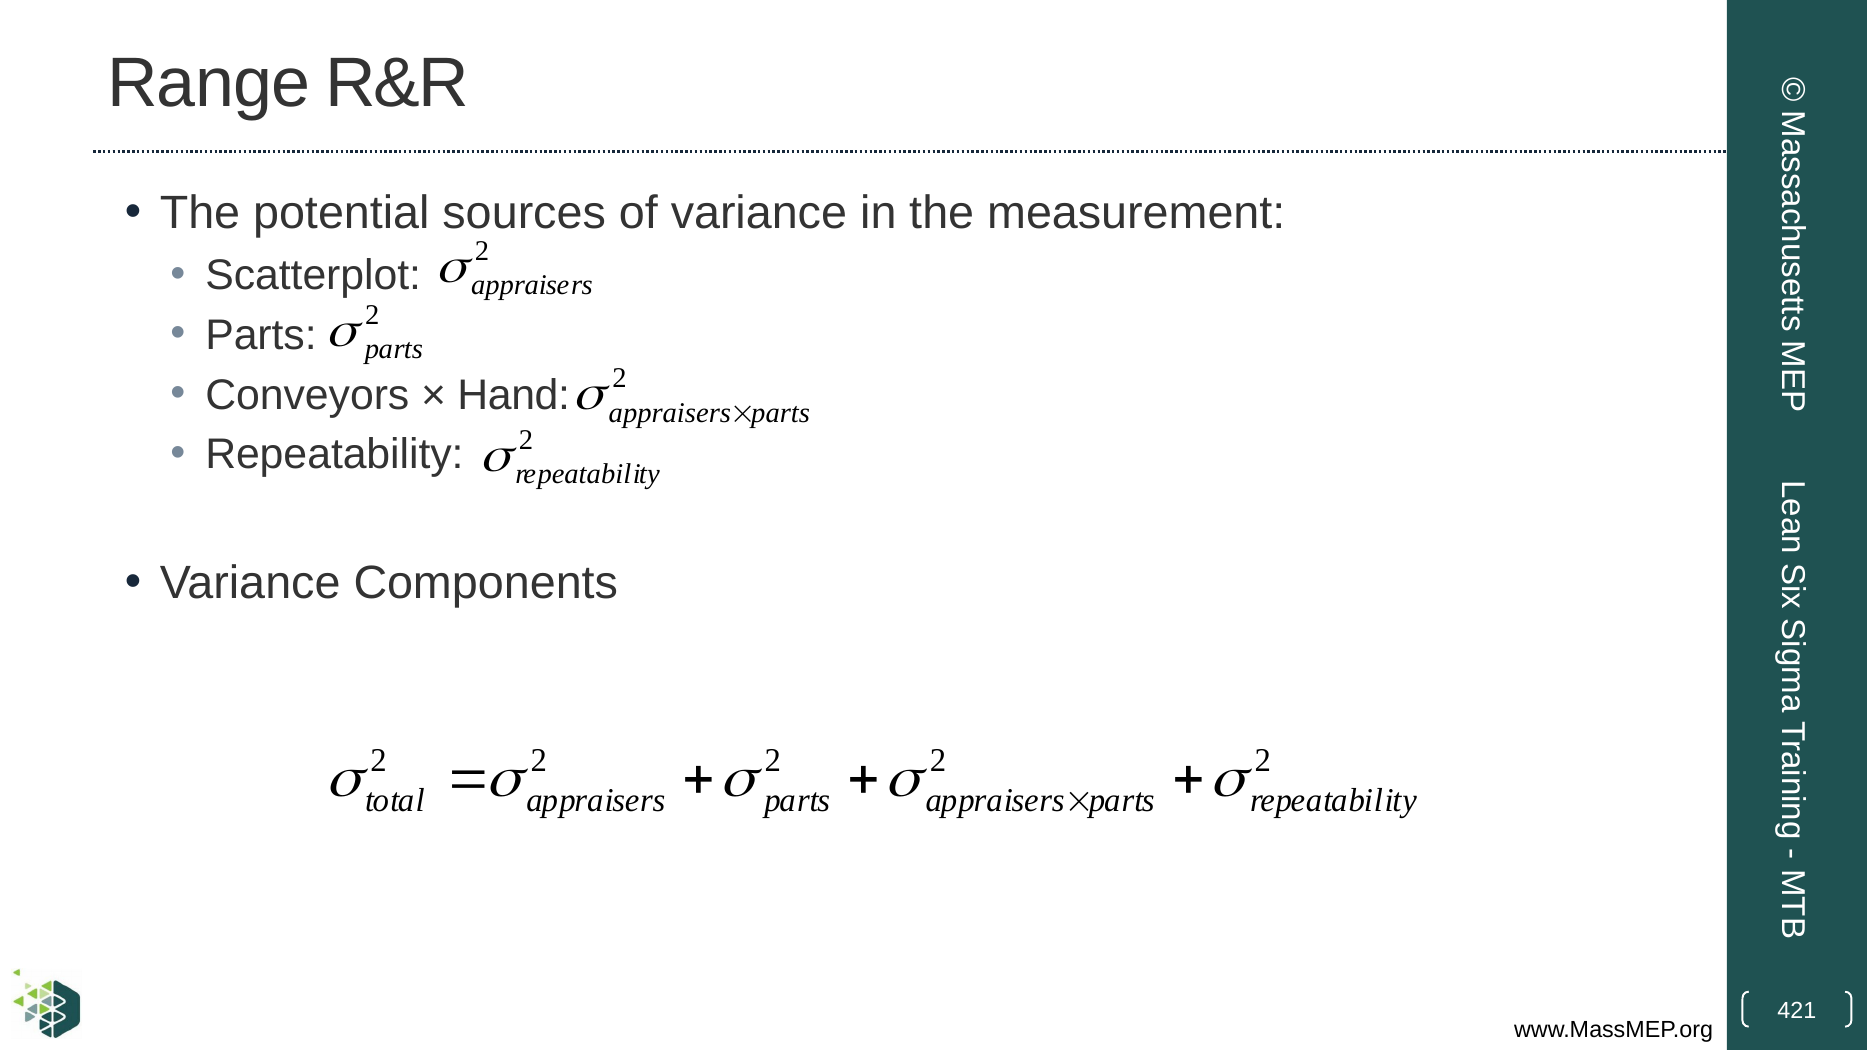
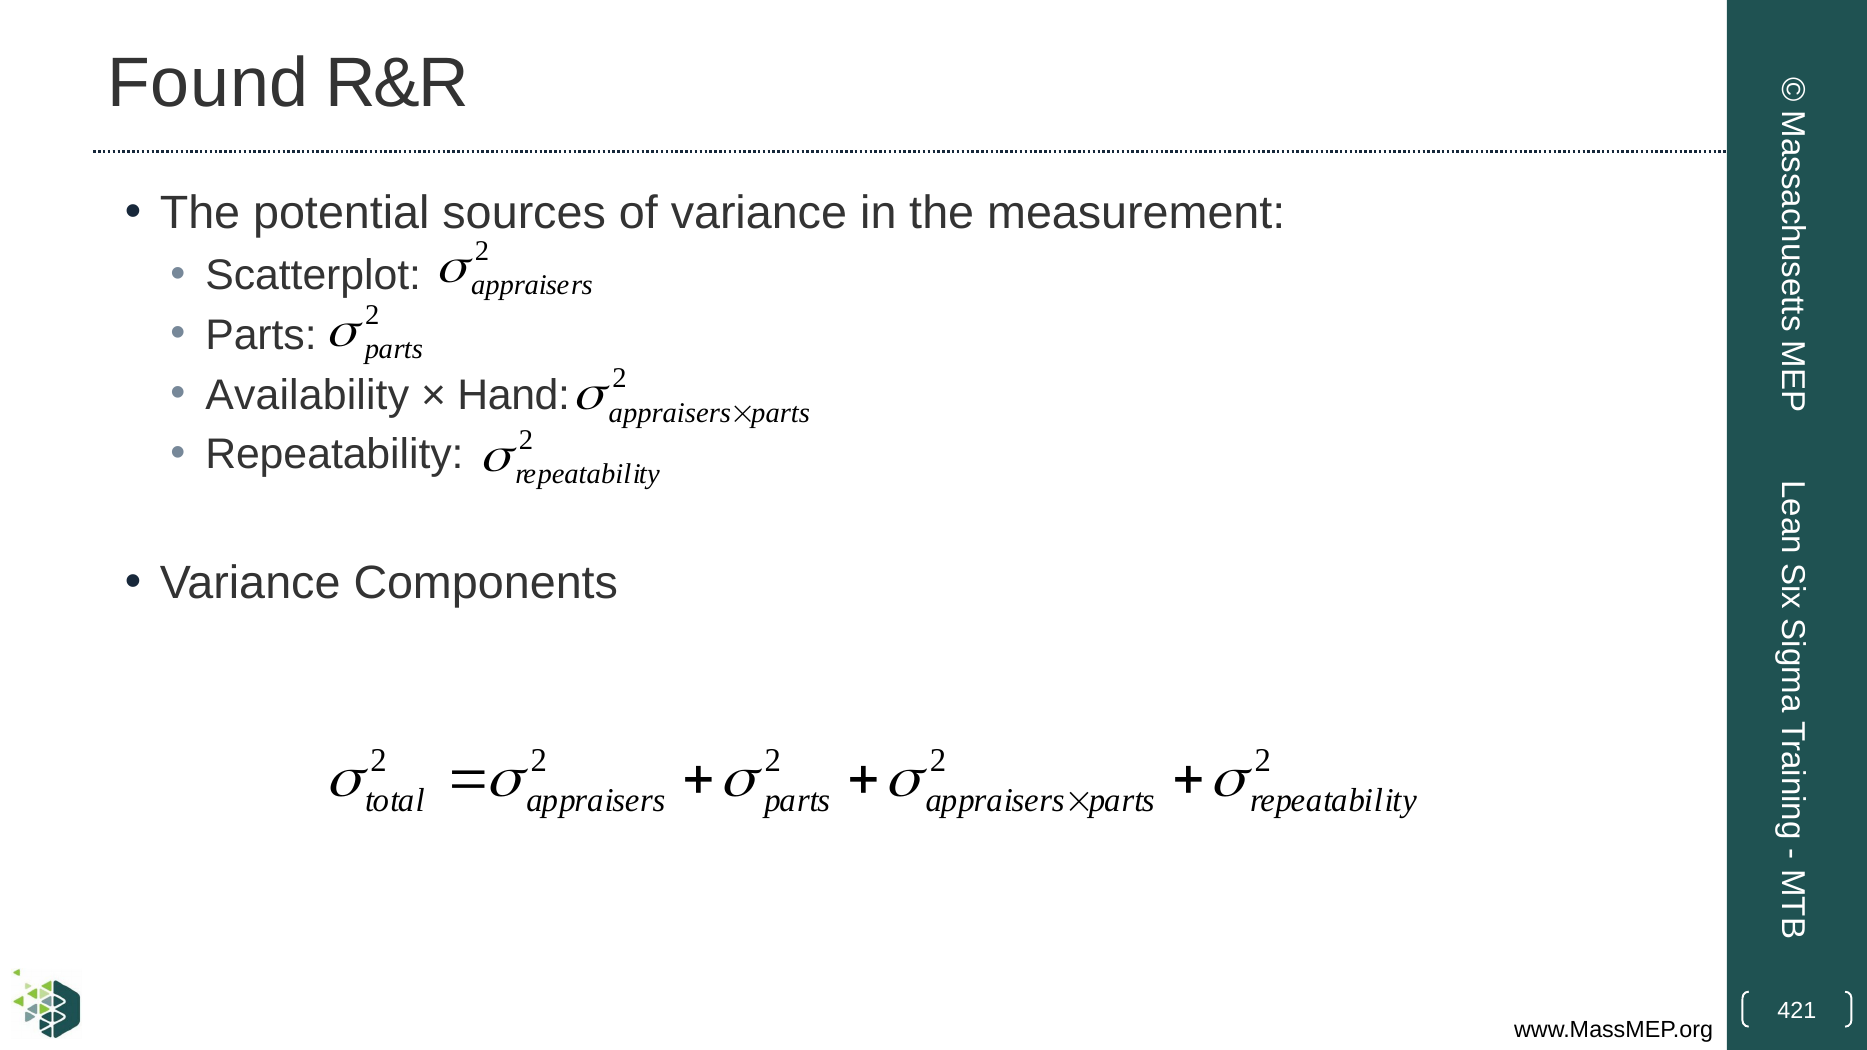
Range: Range -> Found
Conveyors: Conveyors -> Availability
